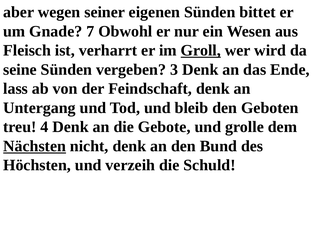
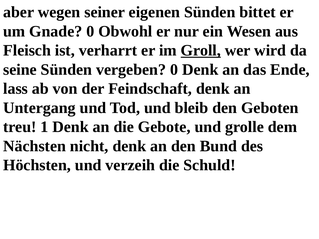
Gnade 7: 7 -> 0
vergeben 3: 3 -> 0
4: 4 -> 1
Nächsten underline: present -> none
